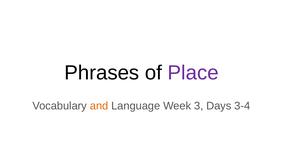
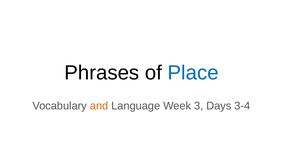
Place colour: purple -> blue
